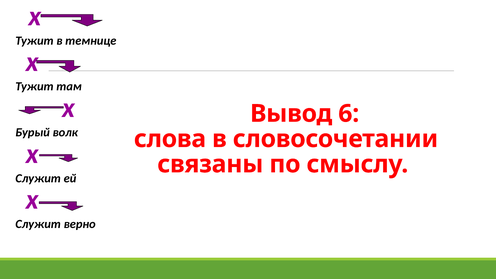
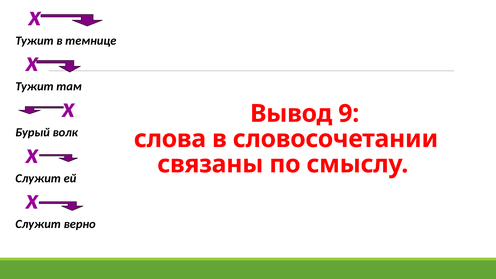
6: 6 -> 9
